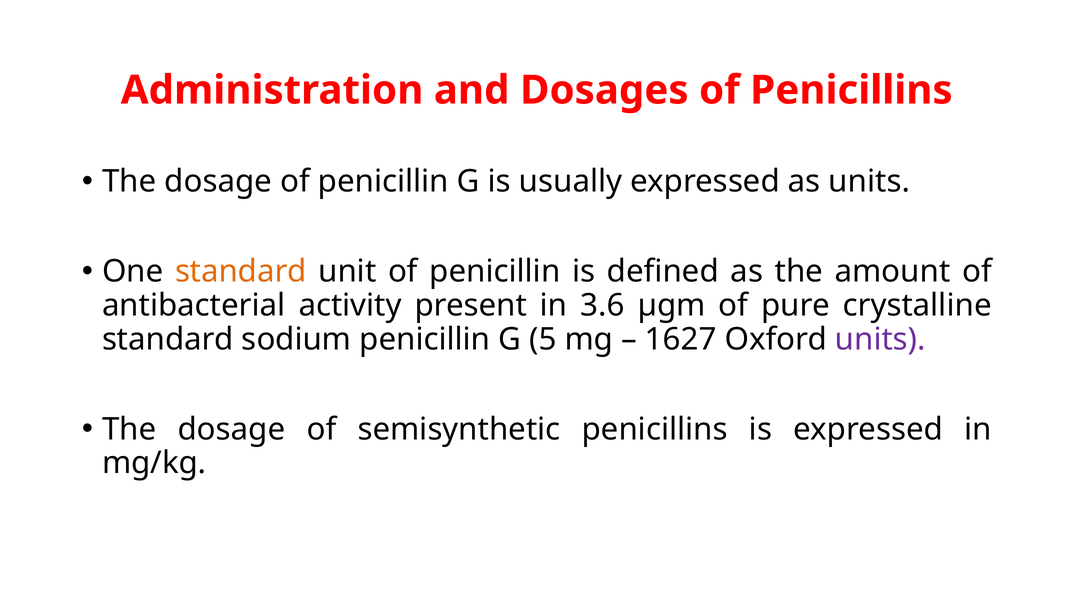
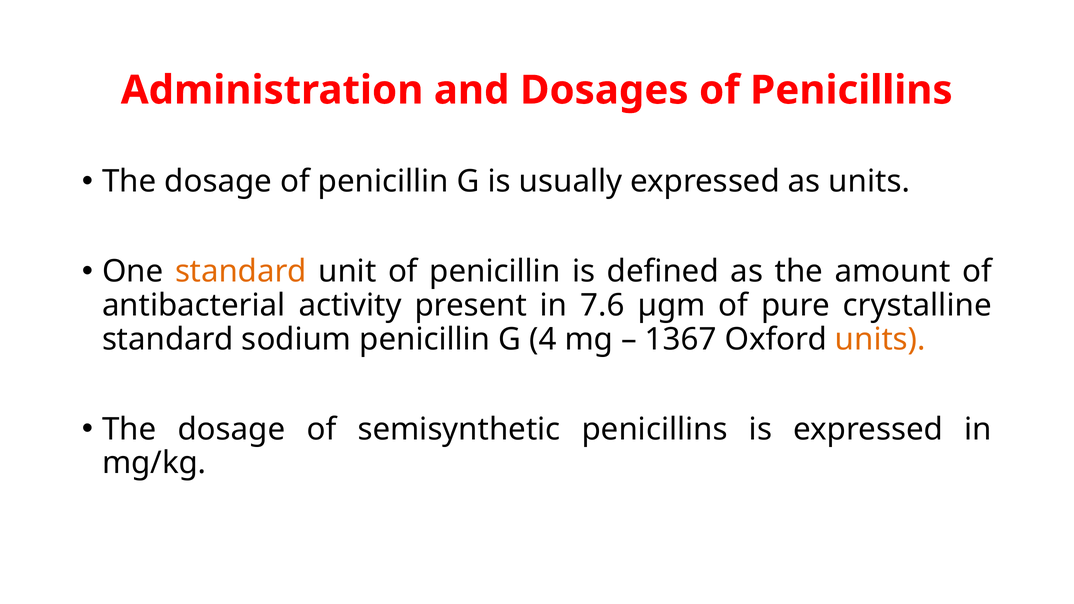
3.6: 3.6 -> 7.6
5: 5 -> 4
1627: 1627 -> 1367
units at (880, 339) colour: purple -> orange
